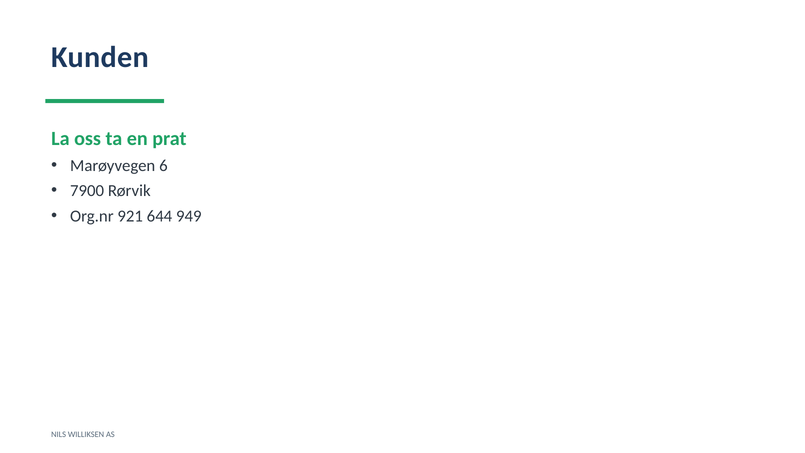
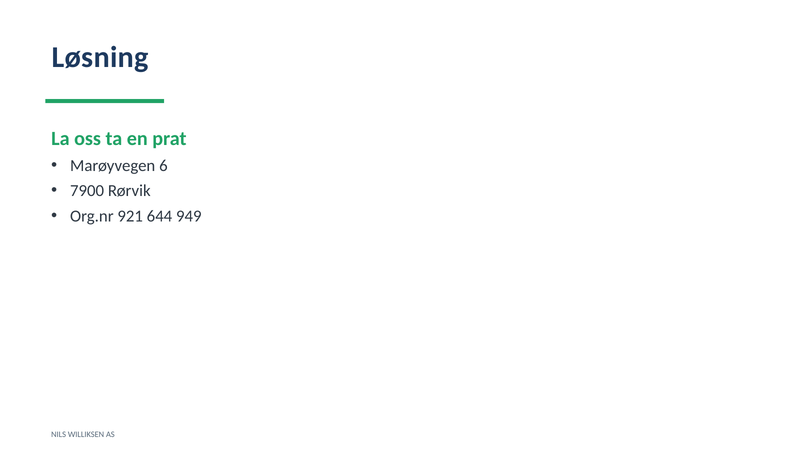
Kunden: Kunden -> Løsning
